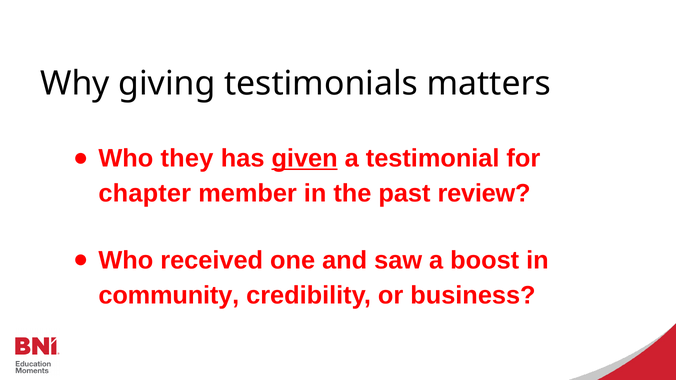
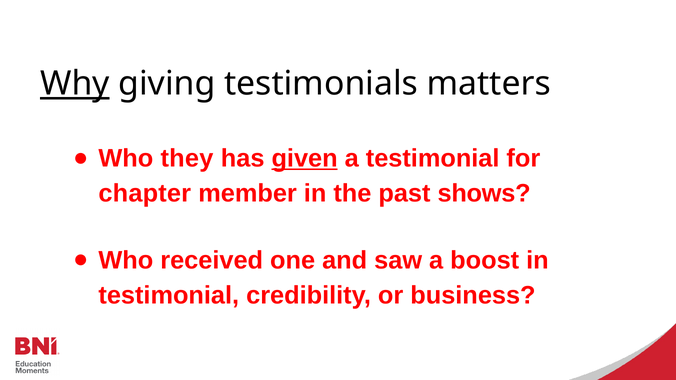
Why underline: none -> present
review: review -> shows
community at (169, 296): community -> testimonial
